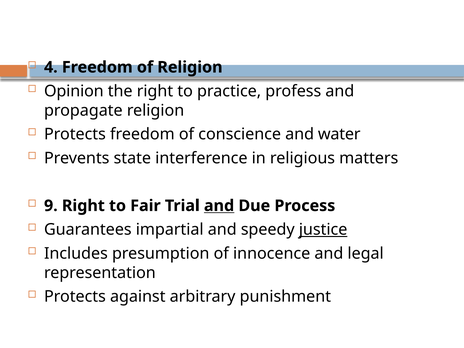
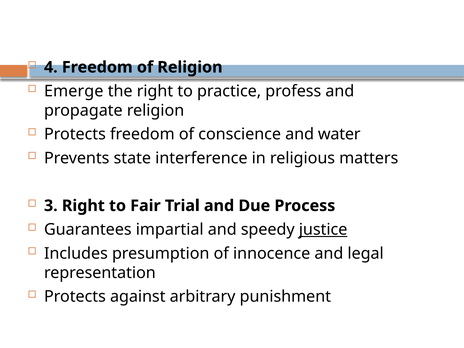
Opinion: Opinion -> Emerge
9: 9 -> 3
and at (219, 206) underline: present -> none
